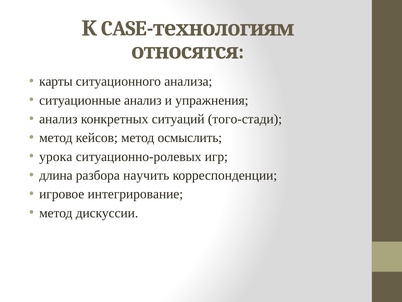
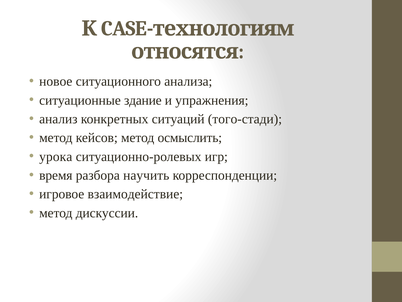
карты: карты -> новое
ситуационные анализ: анализ -> здание
длина: длина -> время
интегрирование: интегрирование -> взаимодействие
